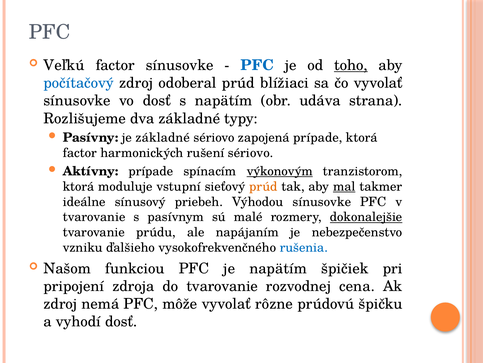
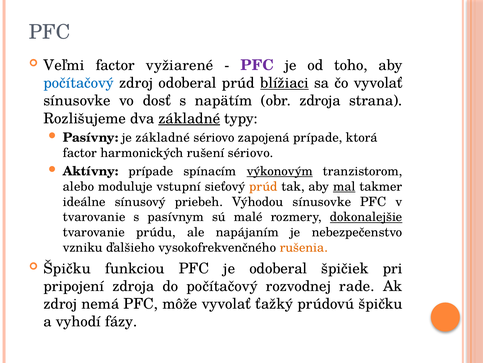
Veľkú: Veľkú -> Veľmi
factor sínusovke: sínusovke -> vyžiarené
PFC at (257, 65) colour: blue -> purple
toho underline: present -> none
blížiaci underline: none -> present
obr udáva: udáva -> zdroja
základné at (189, 118) underline: none -> present
ktorá at (78, 186): ktorá -> alebo
rušenia colour: blue -> orange
Našom at (67, 268): Našom -> Špičku
je napätím: napätím -> odoberal
do tvarovanie: tvarovanie -> počítačový
cena: cena -> rade
rôzne: rôzne -> ťažký
vyhodí dosť: dosť -> fázy
